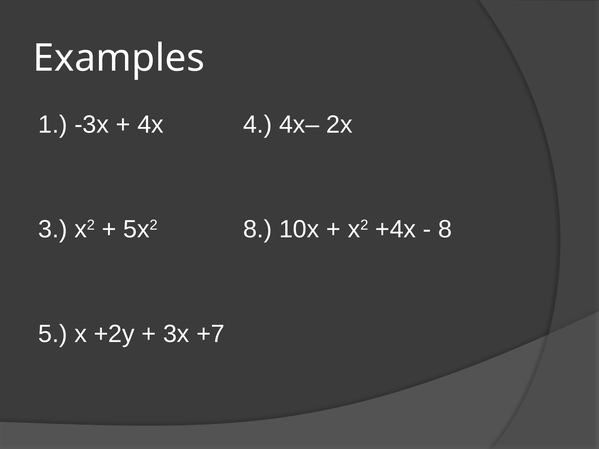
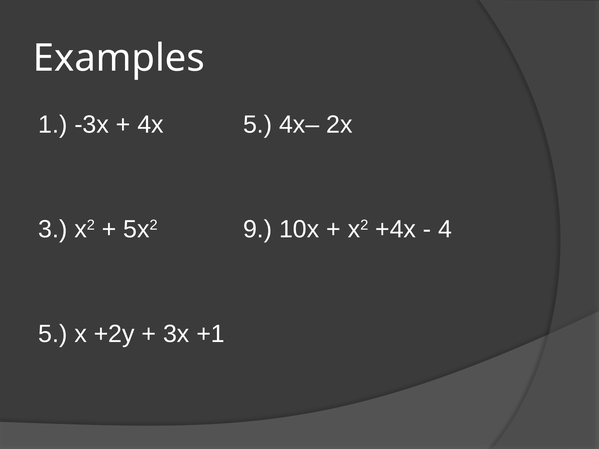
4x 4: 4 -> 5
5x2 8: 8 -> 9
8 at (445, 229): 8 -> 4
+7: +7 -> +1
